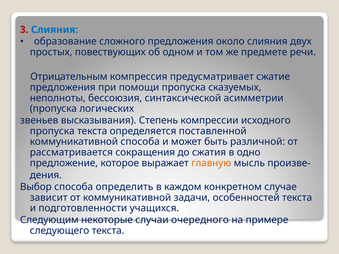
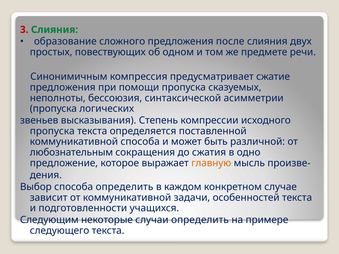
Слияния at (55, 30) colour: blue -> green
около: около -> после
Отрицательным: Отрицательным -> Синонимичным
рассматривается: рассматривается -> любознательным
случаи очередного: очередного -> определить
